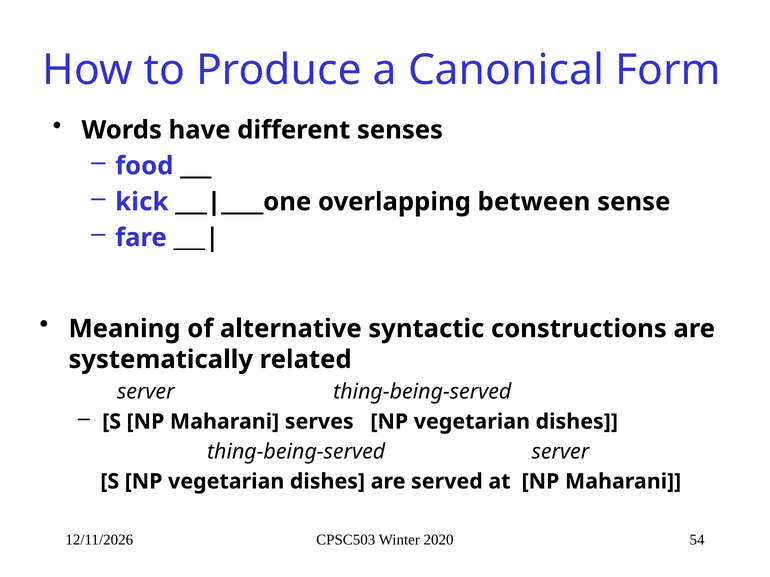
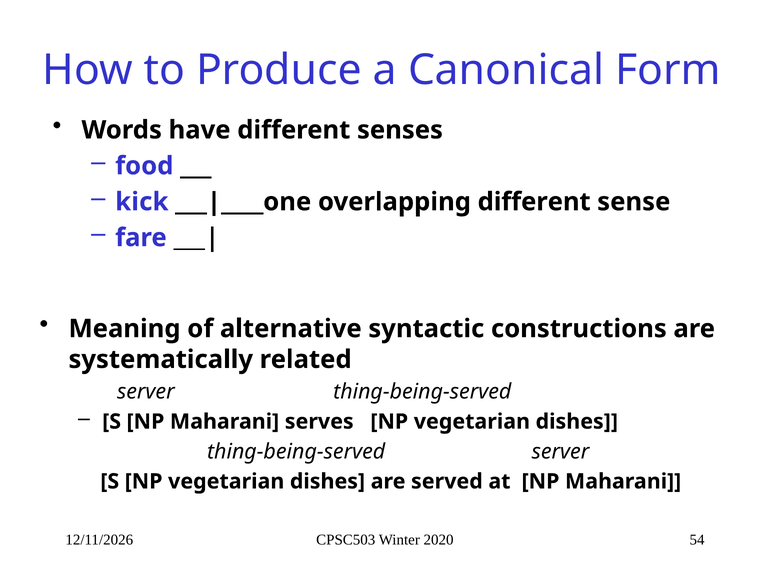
overlapping between: between -> different
